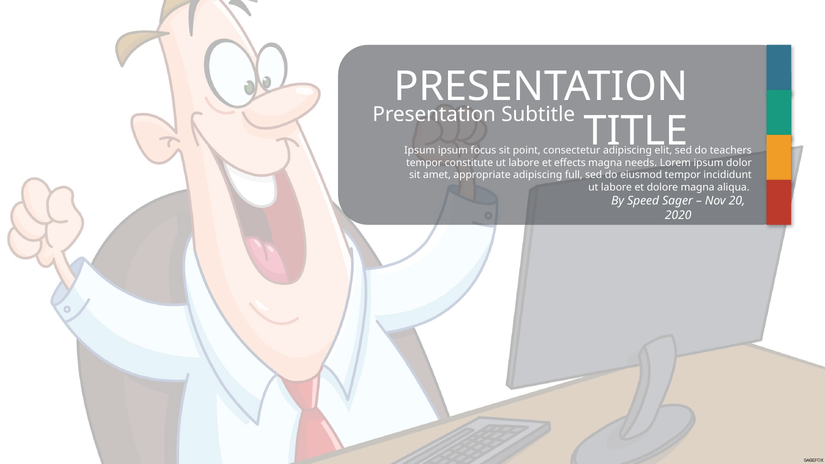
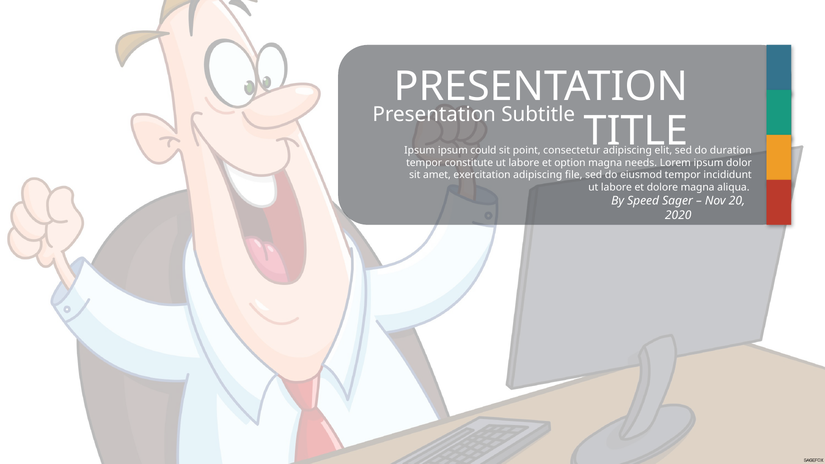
focus: focus -> could
teachers: teachers -> duration
effects: effects -> option
appropriate: appropriate -> exercitation
full: full -> file
